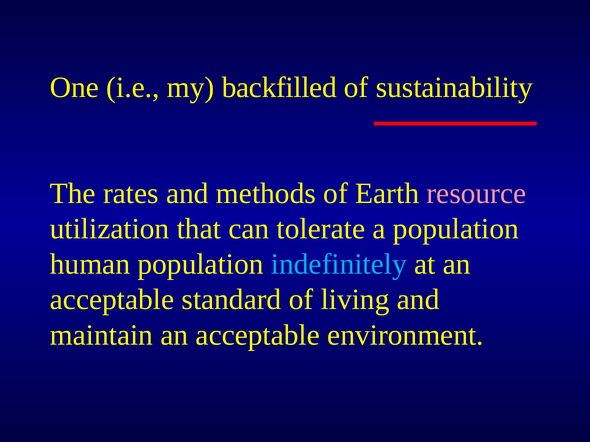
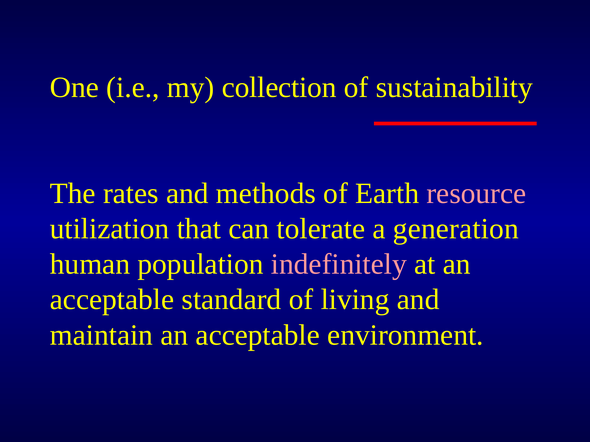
backfilled: backfilled -> collection
a population: population -> generation
indefinitely colour: light blue -> pink
